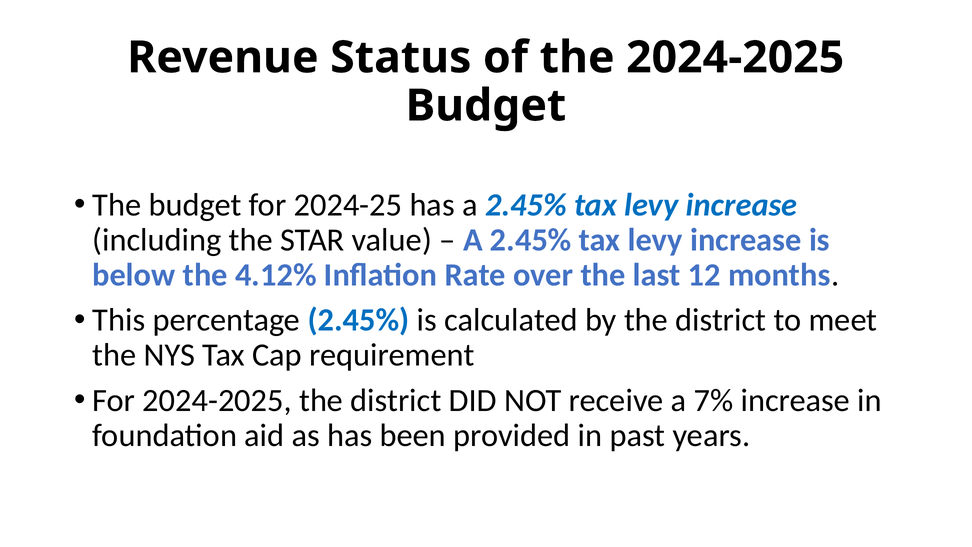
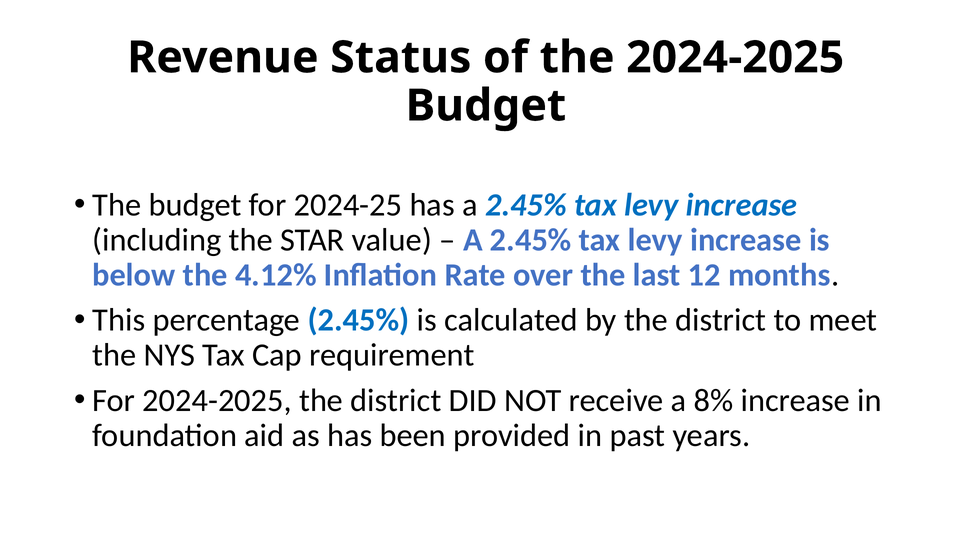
7%: 7% -> 8%
